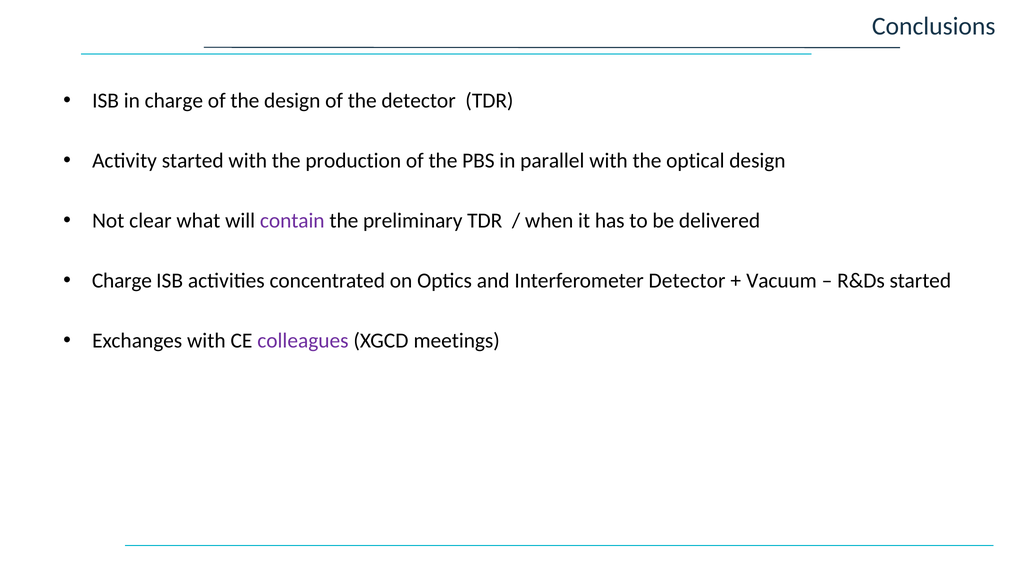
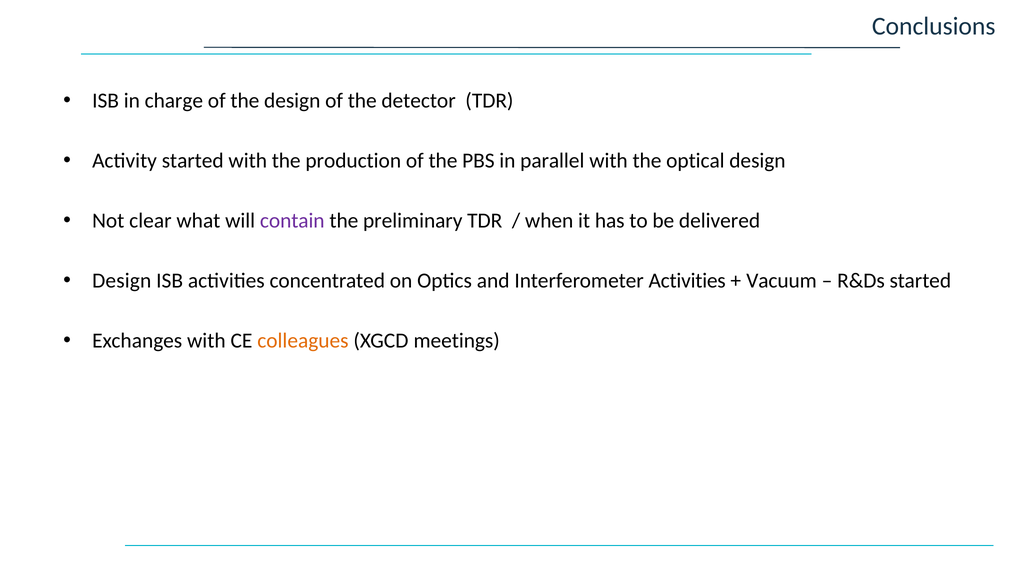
Charge at (122, 281): Charge -> Design
Interferometer Detector: Detector -> Activities
colleagues colour: purple -> orange
